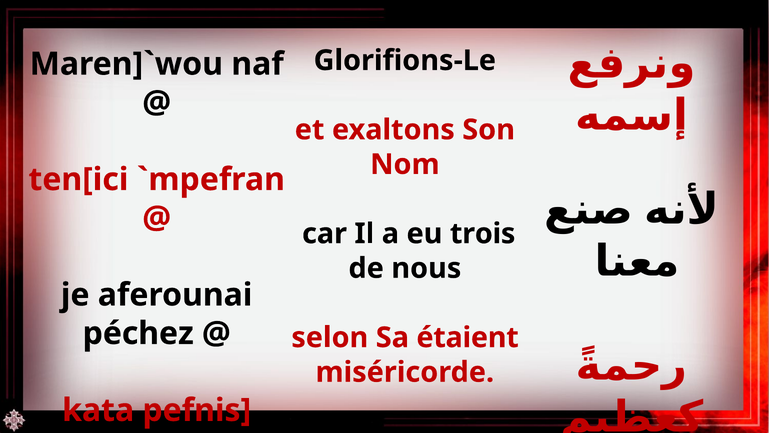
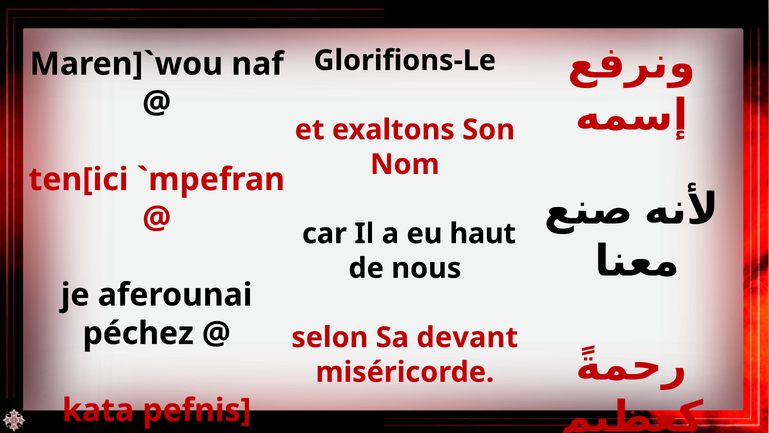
trois: trois -> haut
étaient: étaient -> devant
